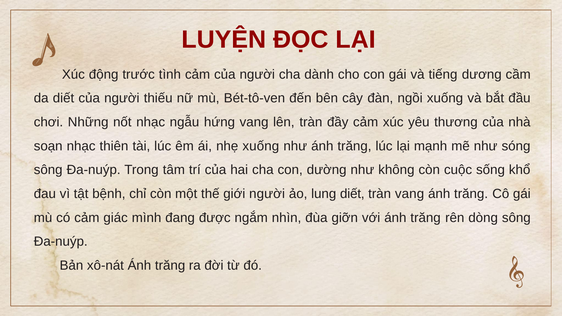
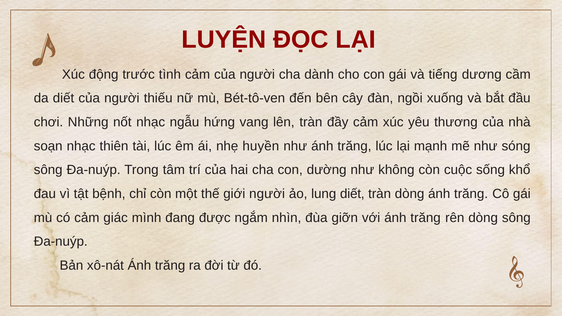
nhẹ xuống: xuống -> huyền
tràn vang: vang -> dòng
